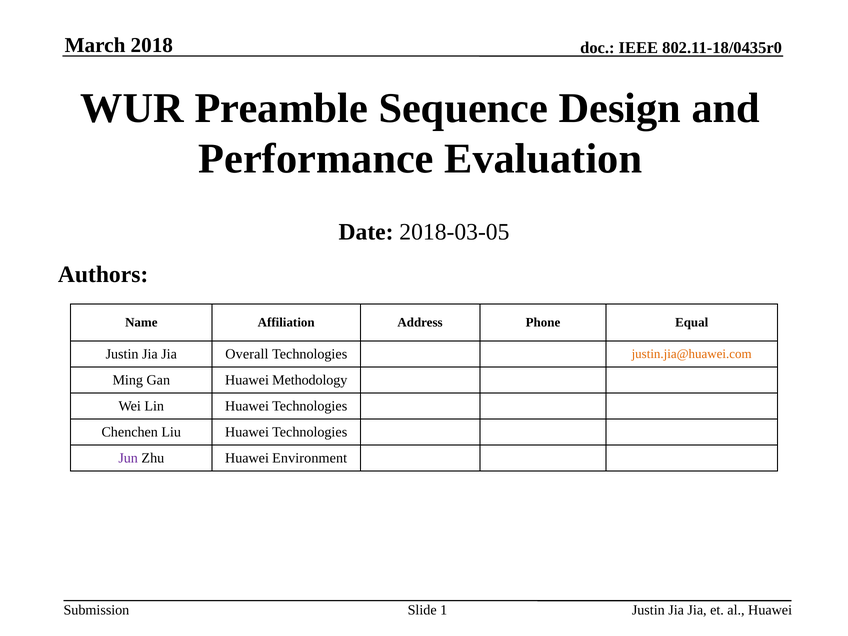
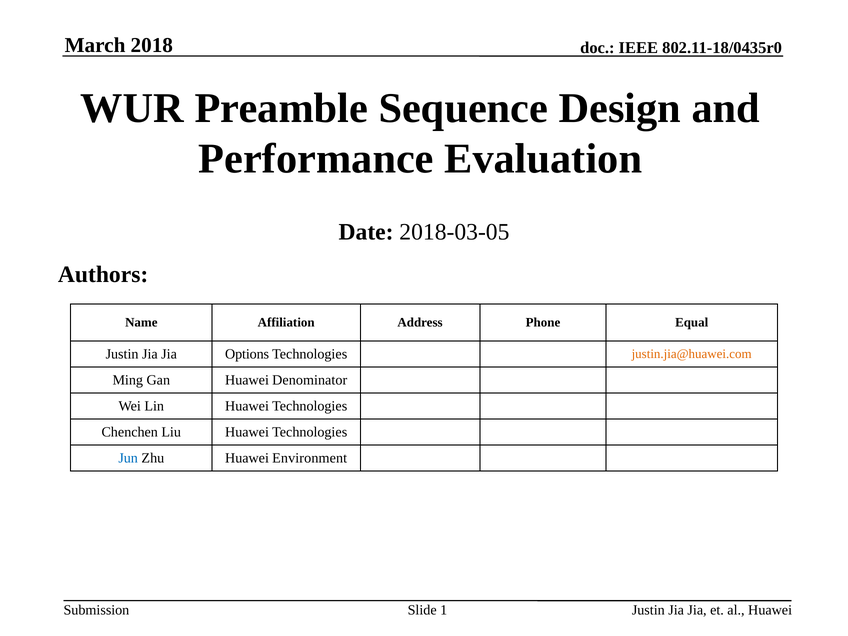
Overall: Overall -> Options
Methodology: Methodology -> Denominator
Jun colour: purple -> blue
